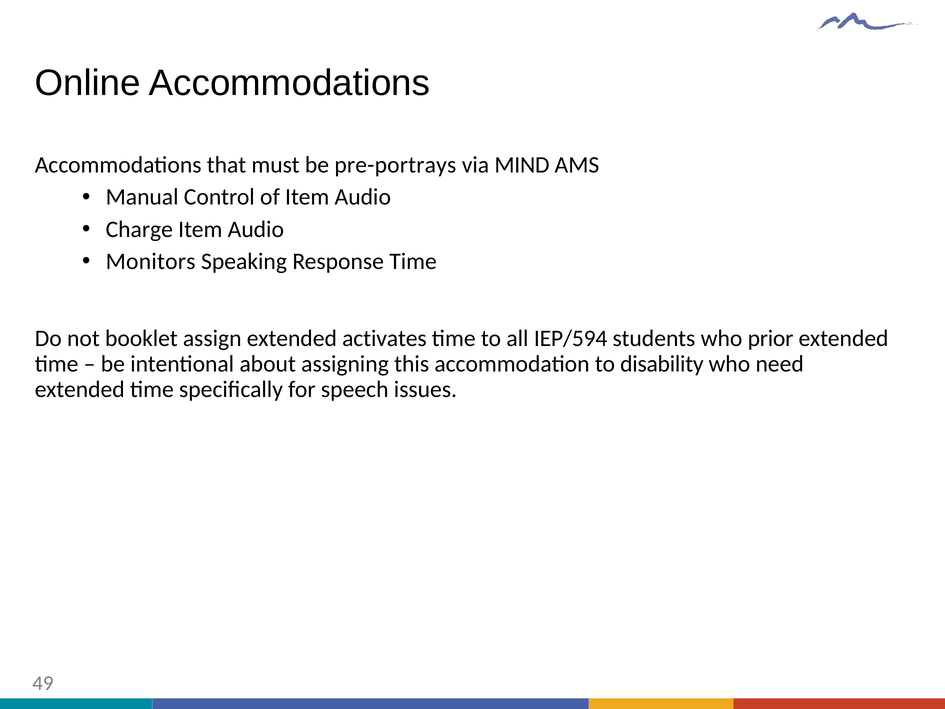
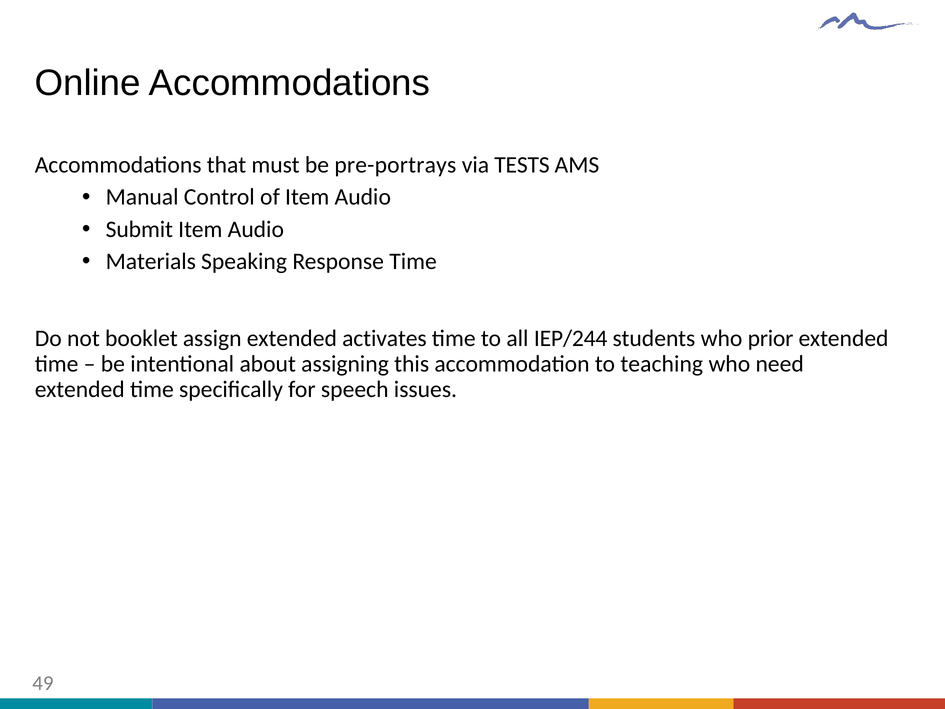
MIND: MIND -> TESTS
Charge: Charge -> Submit
Monitors: Monitors -> Materials
IEP/594: IEP/594 -> IEP/244
disability: disability -> teaching
